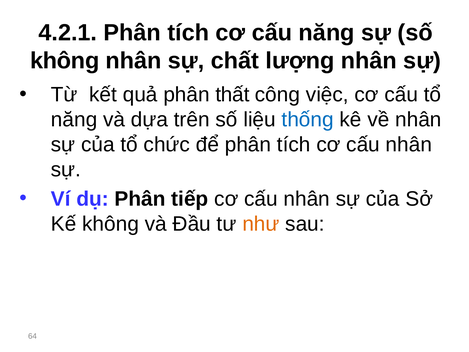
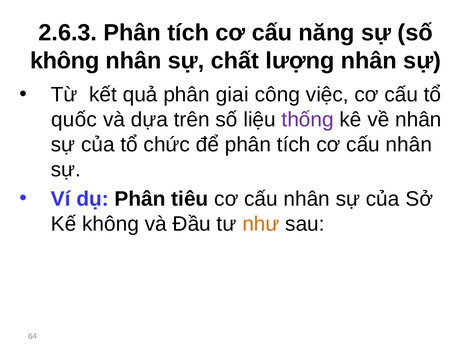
4.2.1: 4.2.1 -> 2.6.3
thất: thất -> giai
năng at (74, 119): năng -> quốc
thống colour: blue -> purple
tiếp: tiếp -> tiêu
